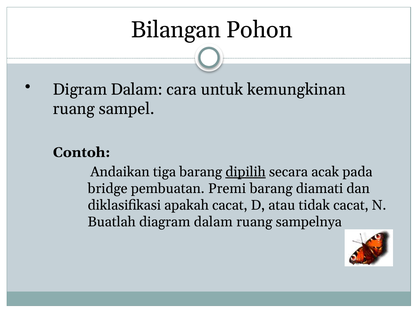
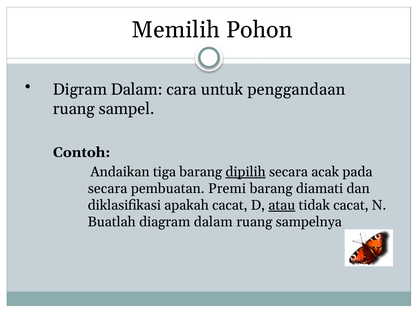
Bilangan: Bilangan -> Memilih
kemungkinan: kemungkinan -> penggandaan
bridge at (108, 189): bridge -> secara
atau underline: none -> present
